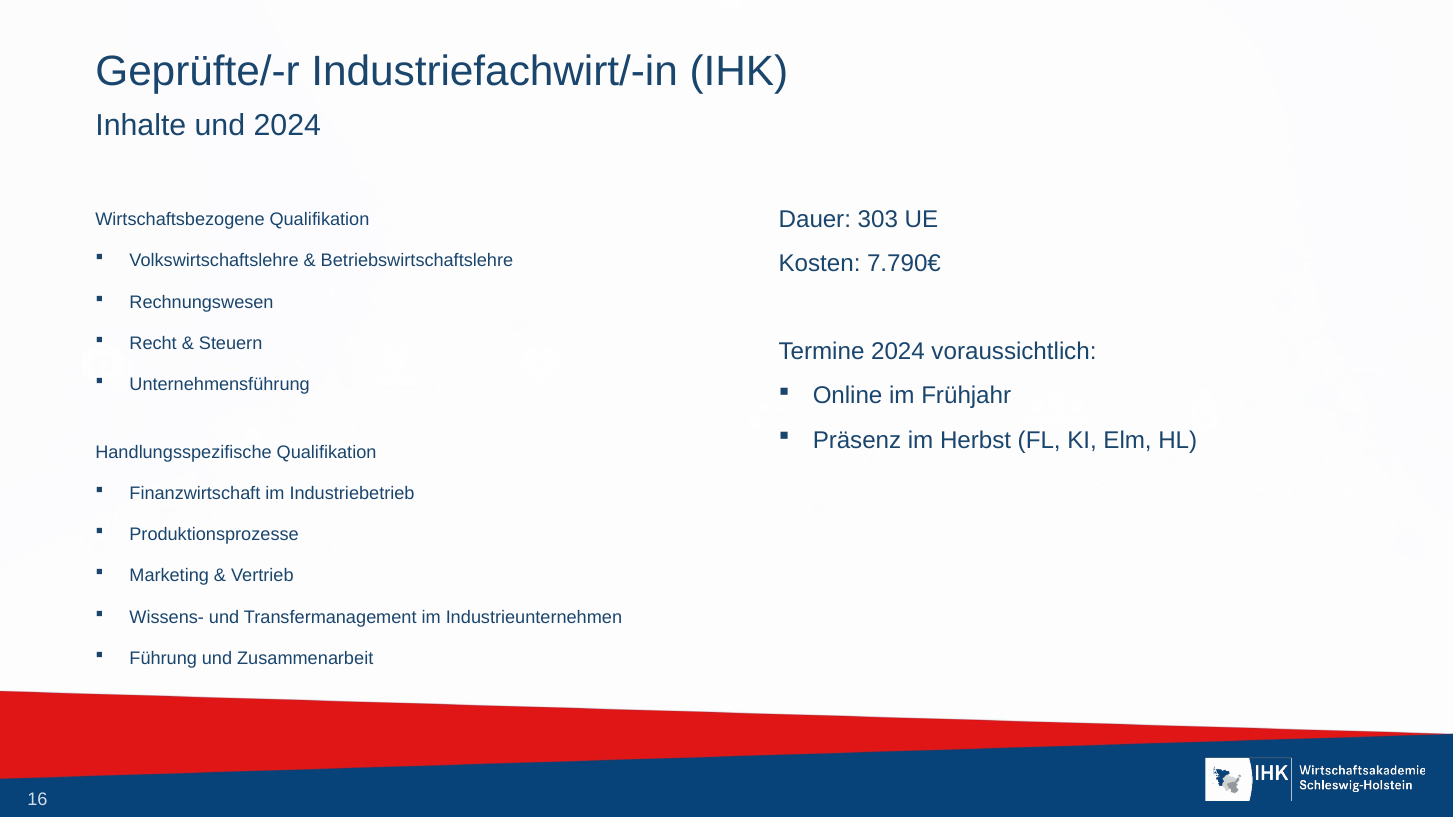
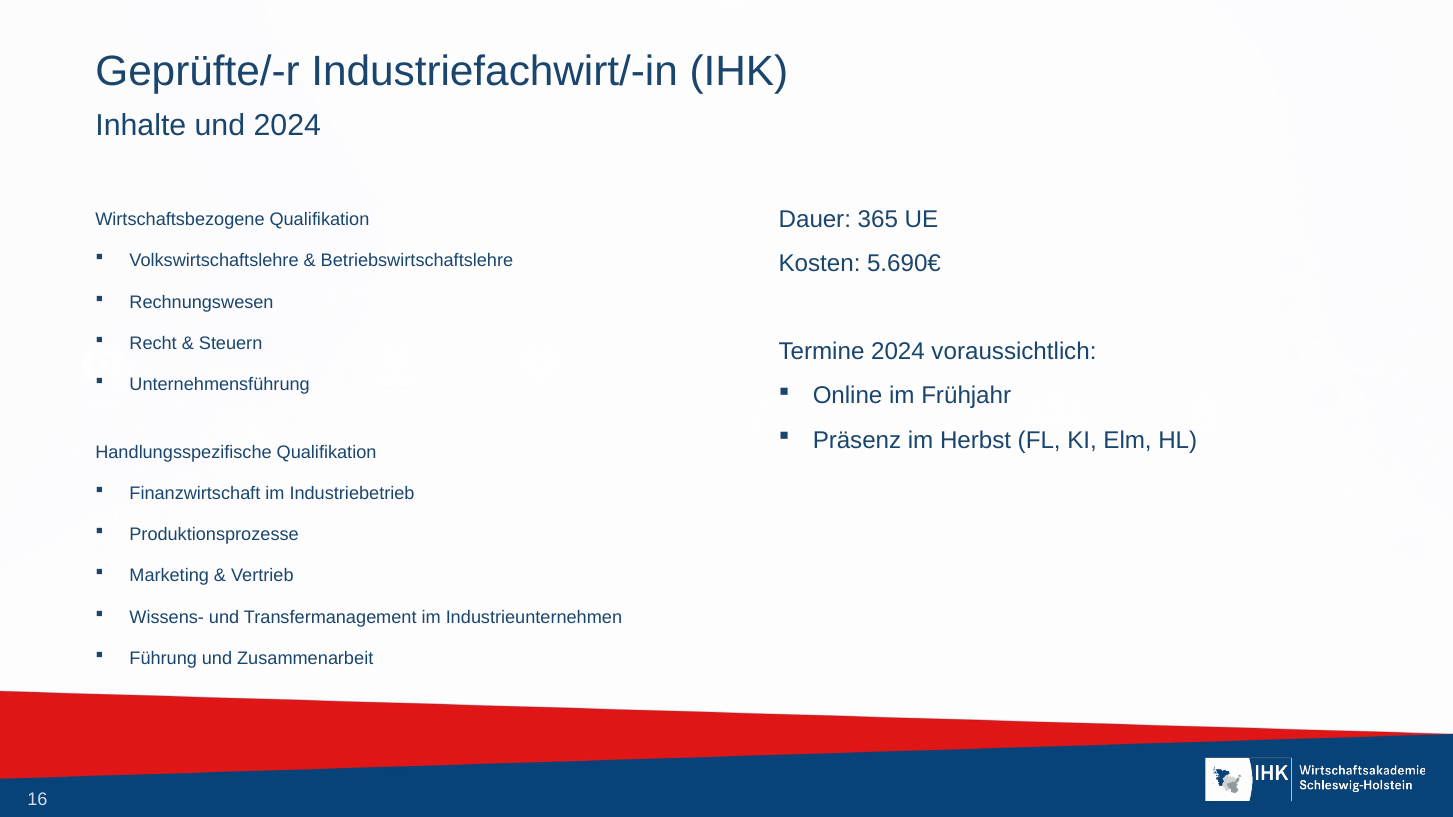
303: 303 -> 365
7.790€: 7.790€ -> 5.690€
